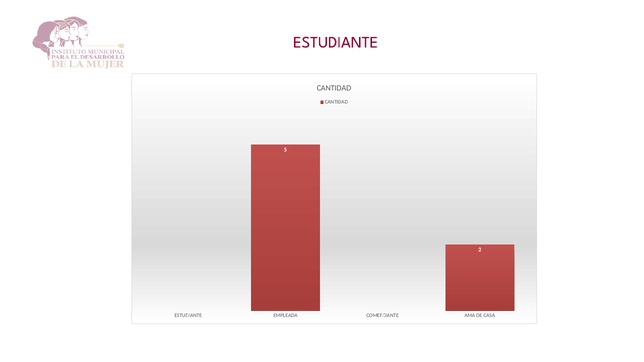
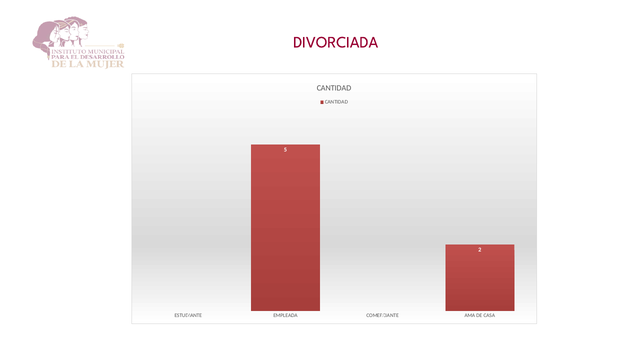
ESTUDIANTE at (336, 42): ESTUDIANTE -> DIVORCIADA
